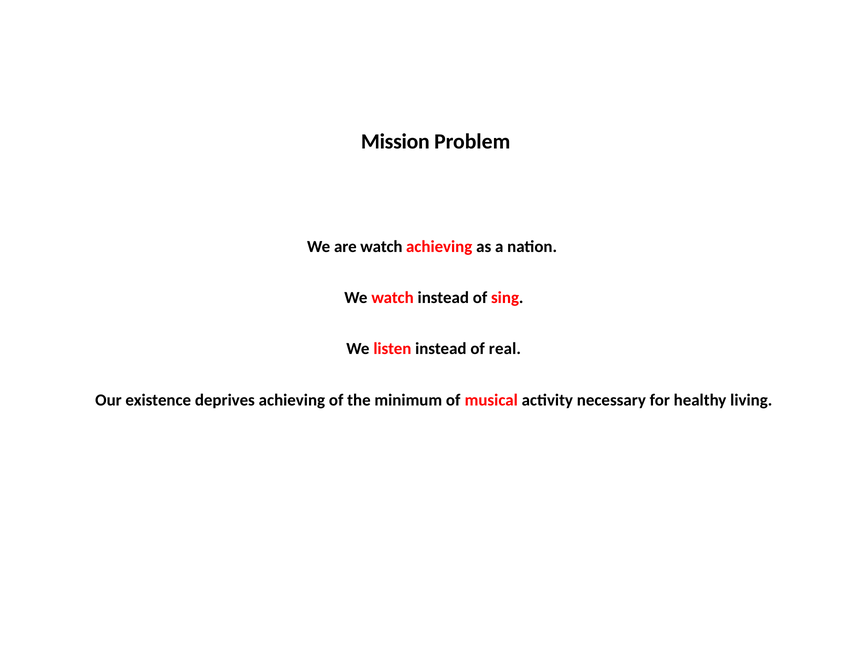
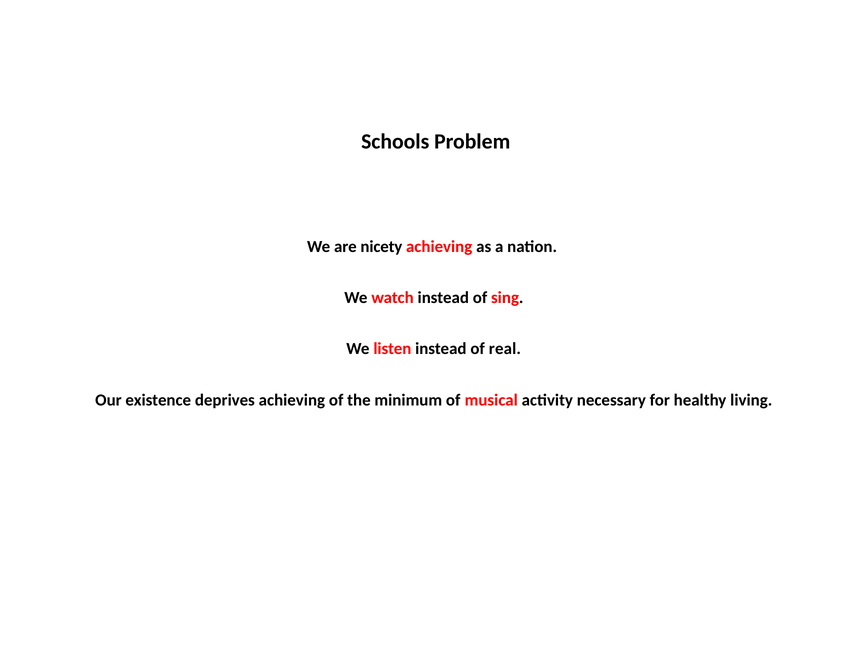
Mission: Mission -> Schools
are watch: watch -> nicety
